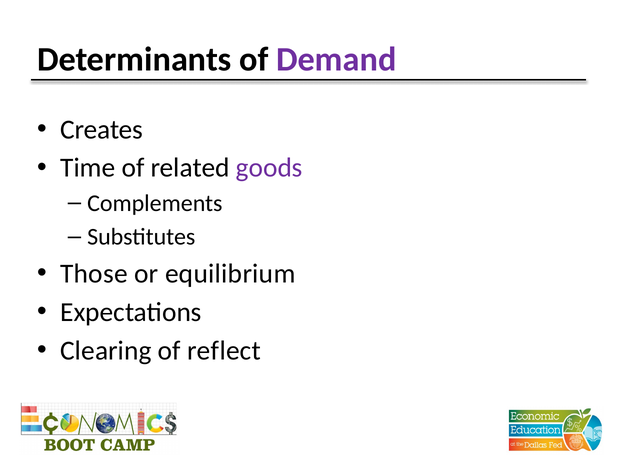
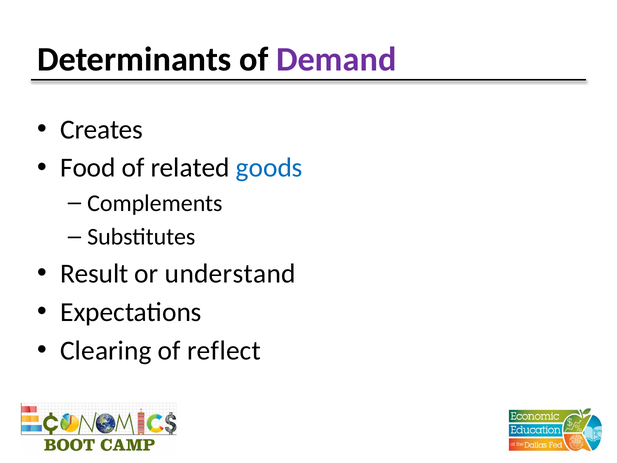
Time: Time -> Food
goods colour: purple -> blue
Those: Those -> Result
equilibrium: equilibrium -> understand
